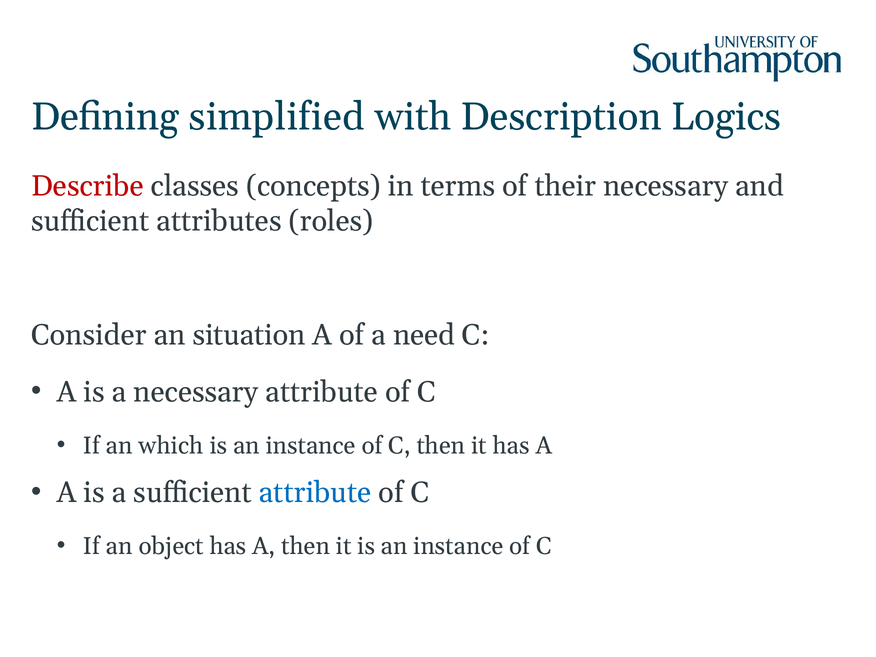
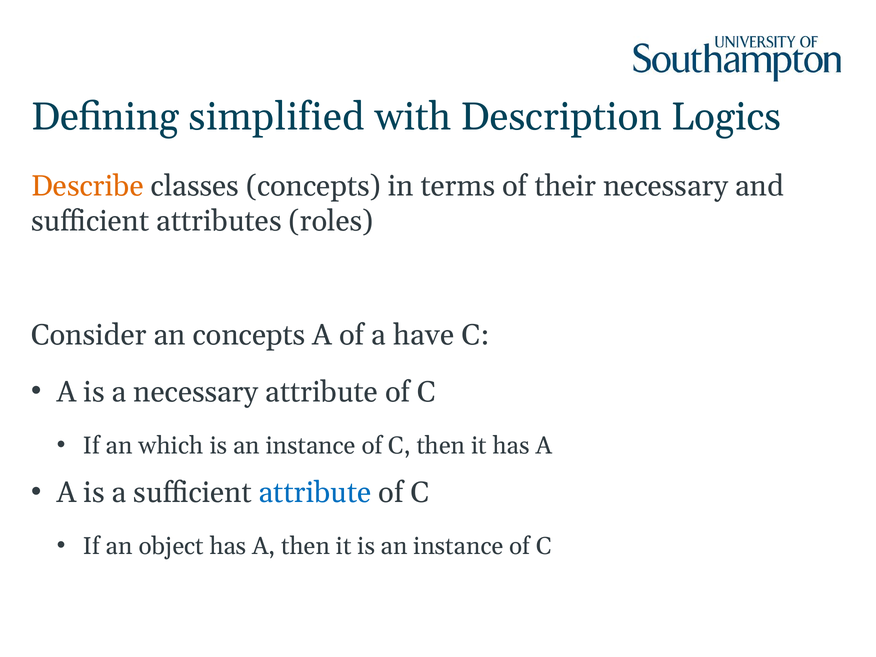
Describe colour: red -> orange
an situation: situation -> concepts
need: need -> have
